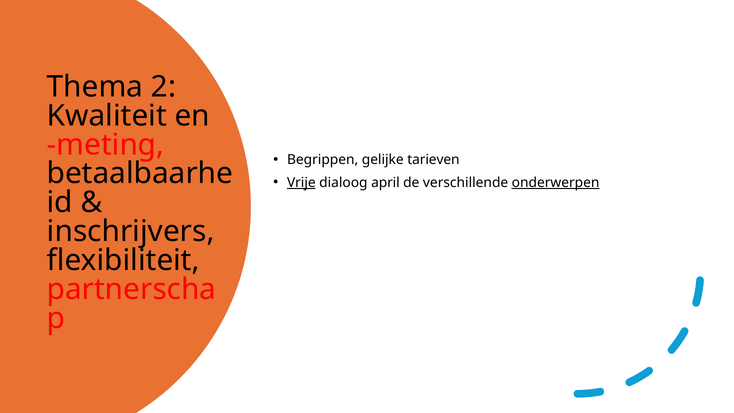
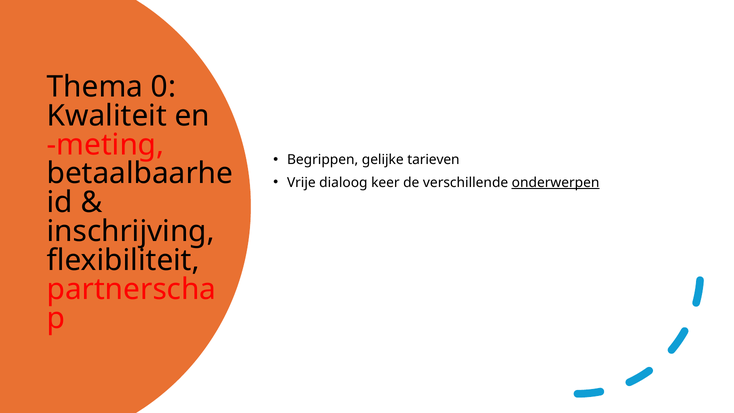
2: 2 -> 0
Vrije underline: present -> none
april: april -> keer
inschrijvers: inschrijvers -> inschrijving
